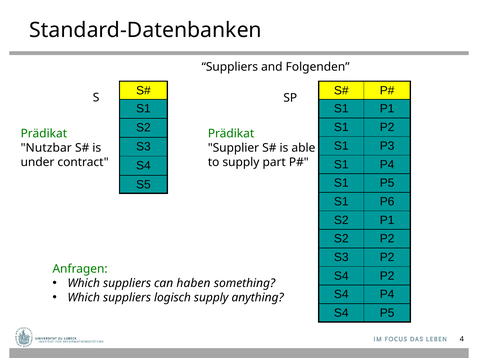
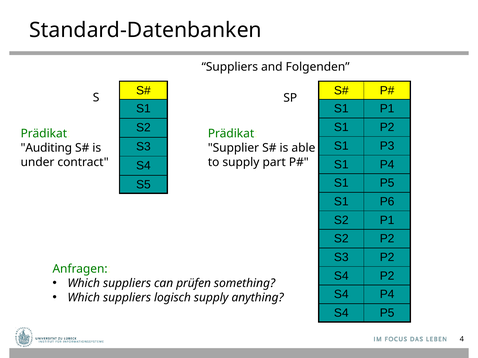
Nutzbar: Nutzbar -> Auditing
haben: haben -> prüfen
